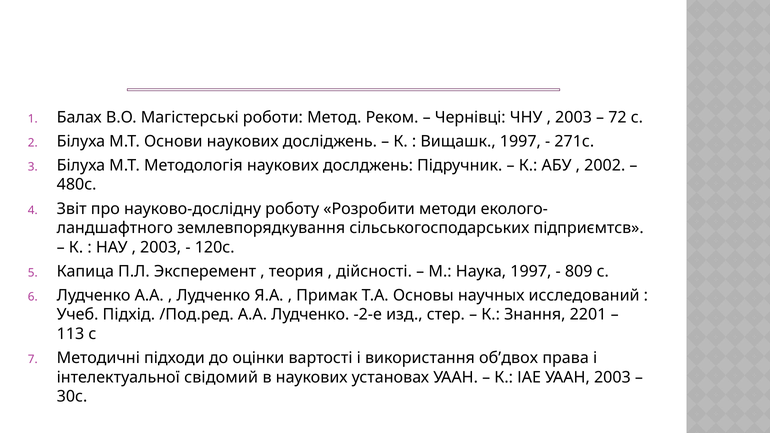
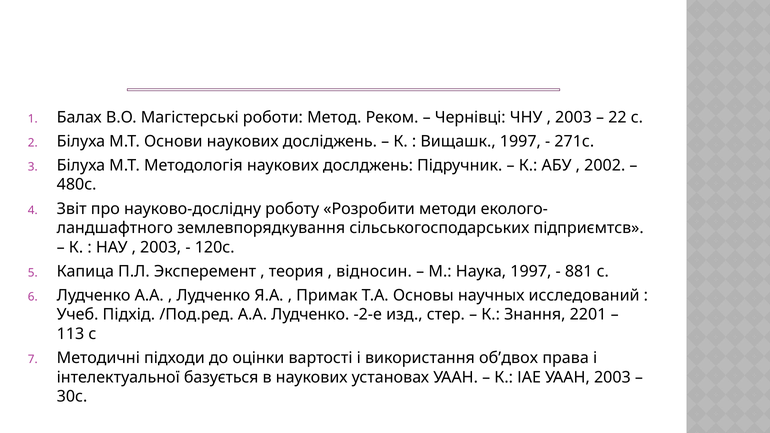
72: 72 -> 22
дійсності: дійсності -> відносин
809: 809 -> 881
свідомий: свідомий -> базується
